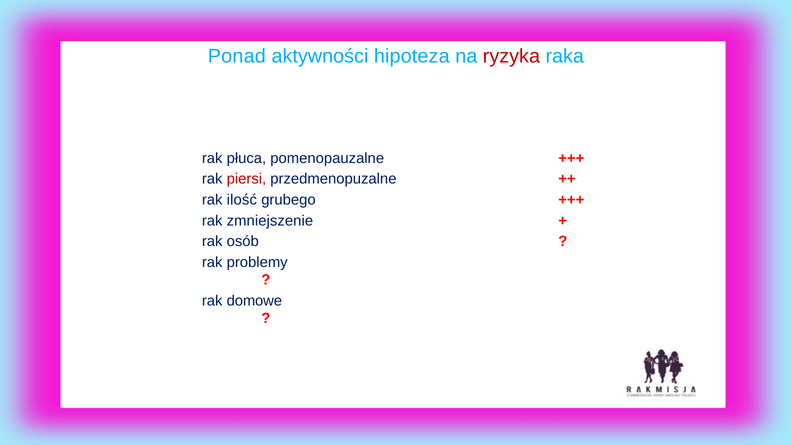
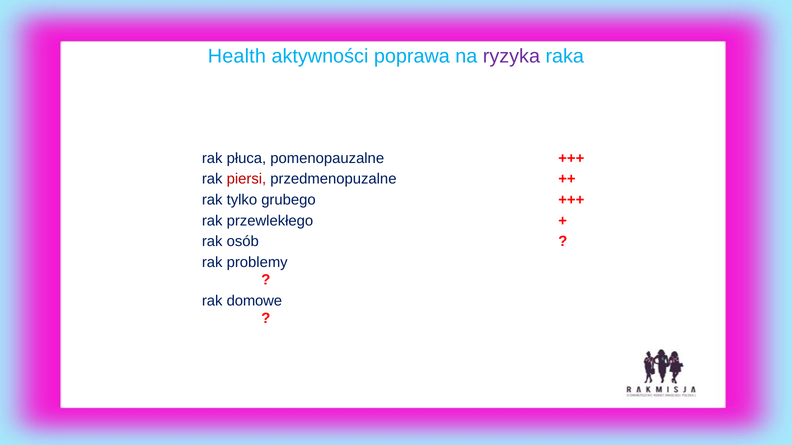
Ponad: Ponad -> Health
hipoteza: hipoteza -> poprawa
ryzyka colour: red -> purple
ilość: ilość -> tylko
zmniejszenie: zmniejszenie -> przewlekłego
